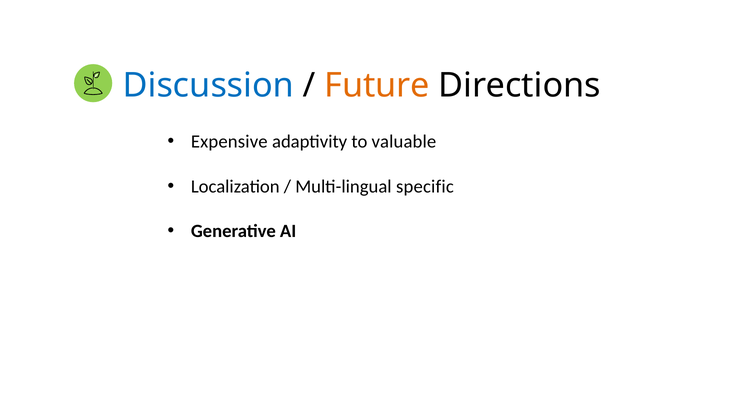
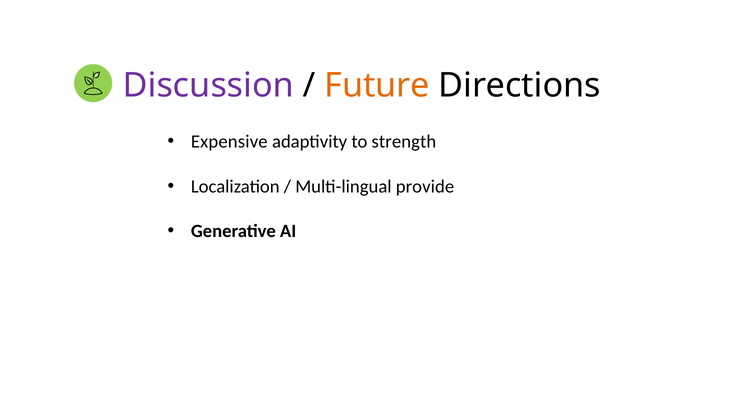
Discussion colour: blue -> purple
valuable: valuable -> strength
specific: specific -> provide
